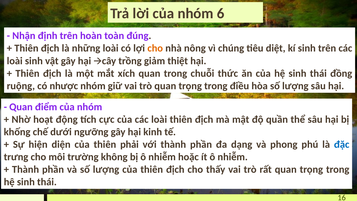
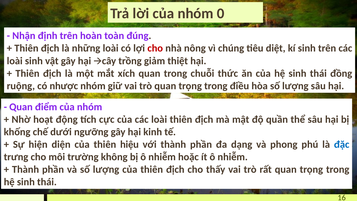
6: 6 -> 0
cho at (155, 48) colour: orange -> red
phải: phải -> hiệu
